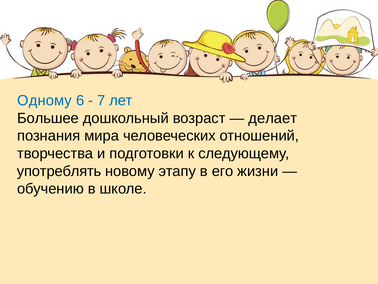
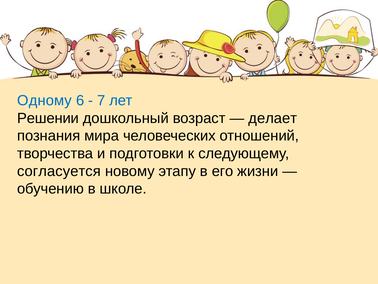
Большее: Большее -> Решении
употреблять: употреблять -> согласуется
